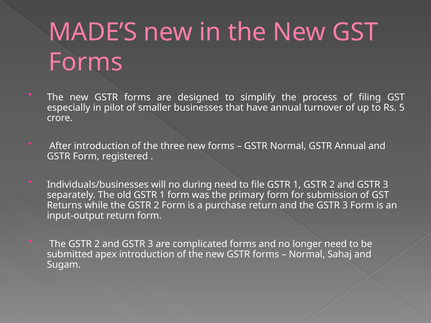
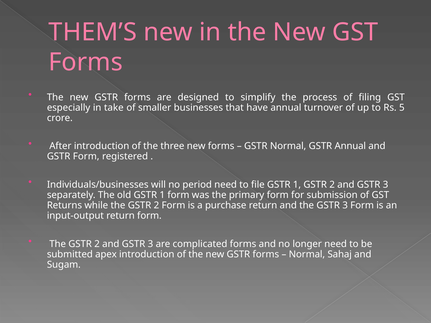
MADE’S: MADE’S -> THEM’S
pilot: pilot -> take
during: during -> period
